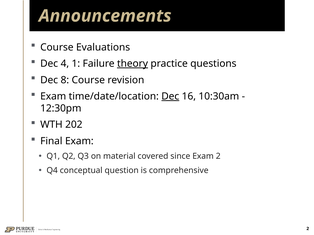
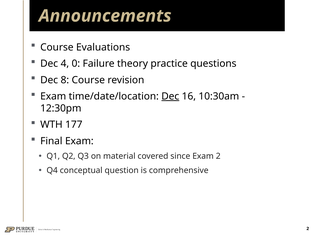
1: 1 -> 0
theory underline: present -> none
202: 202 -> 177
